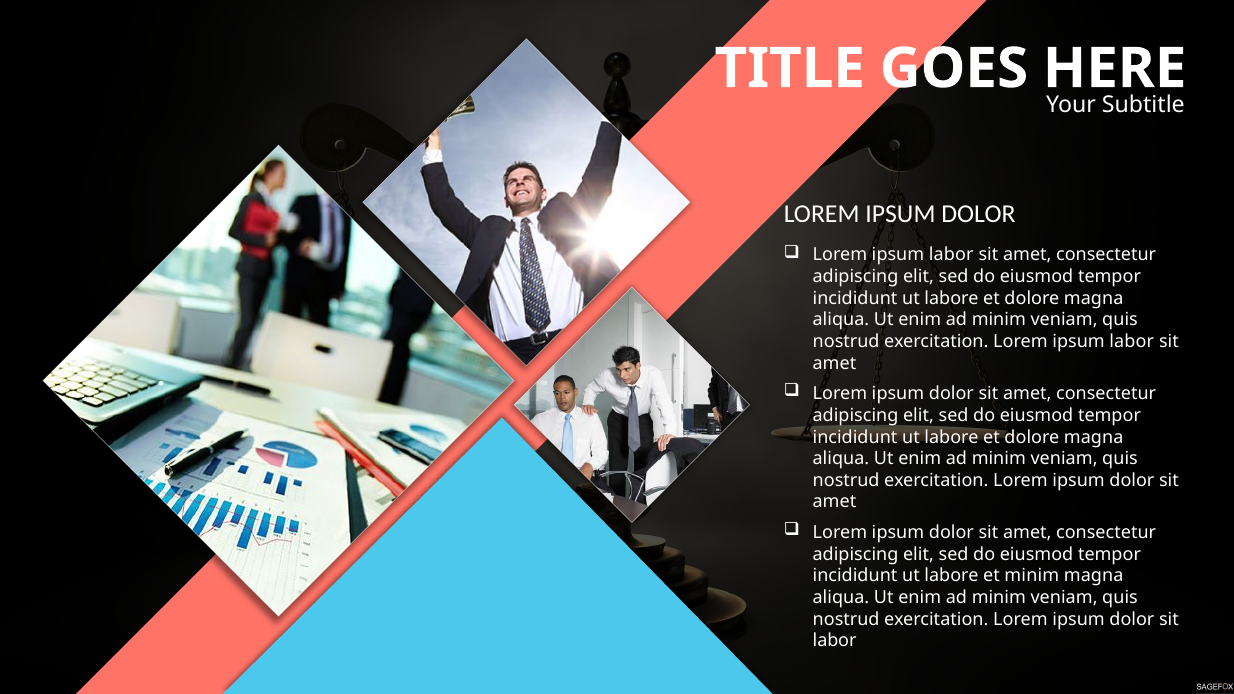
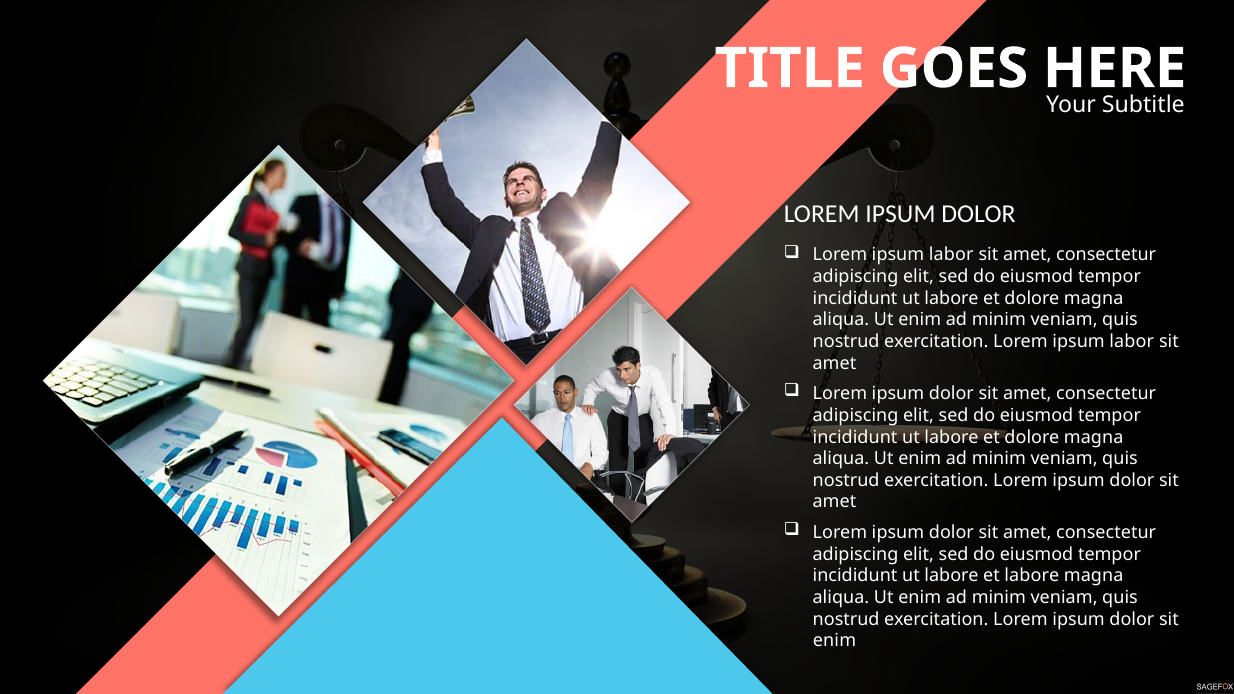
et minim: minim -> labore
labor at (835, 641): labor -> enim
